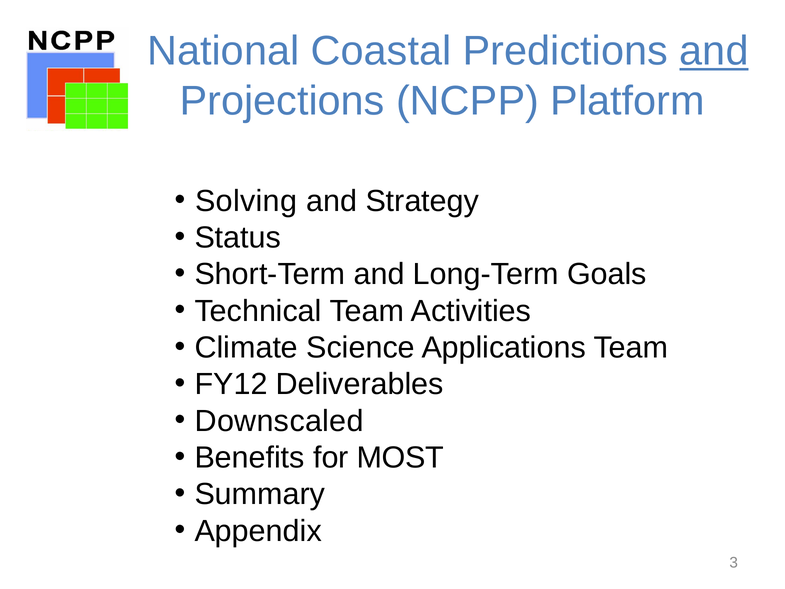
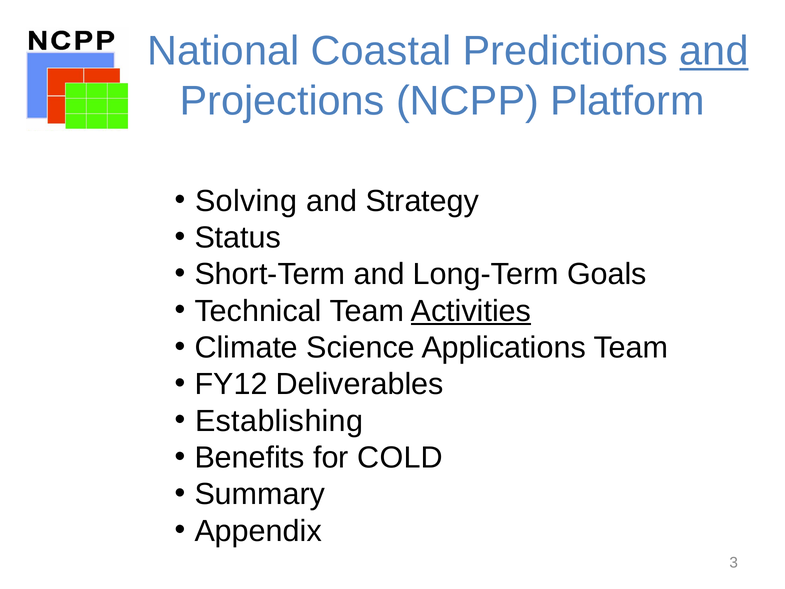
Activities underline: none -> present
Downscaled: Downscaled -> Establishing
MOST: MOST -> COLD
